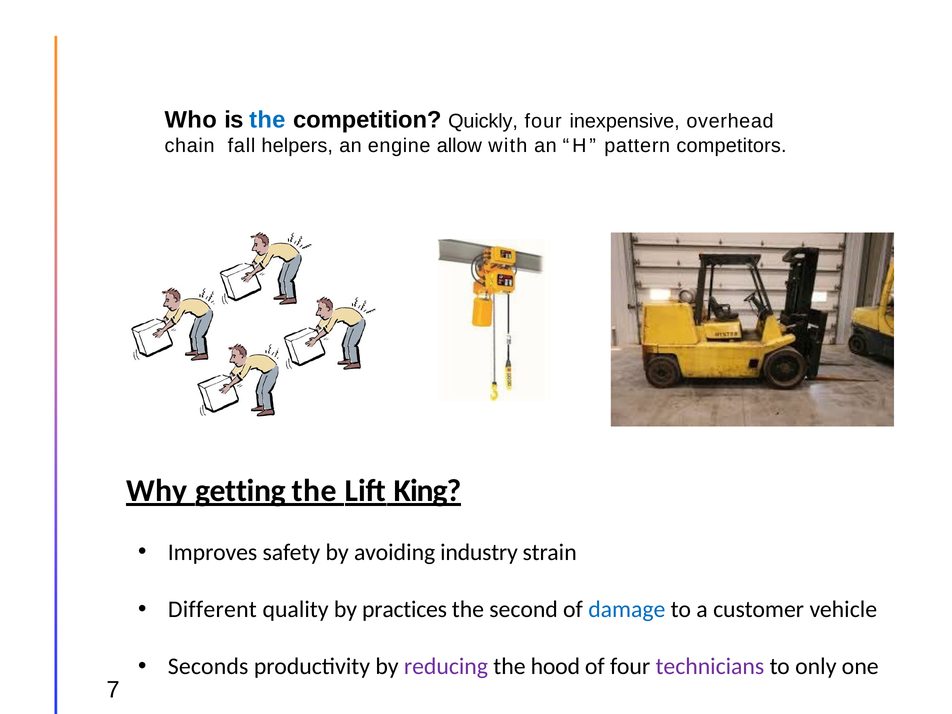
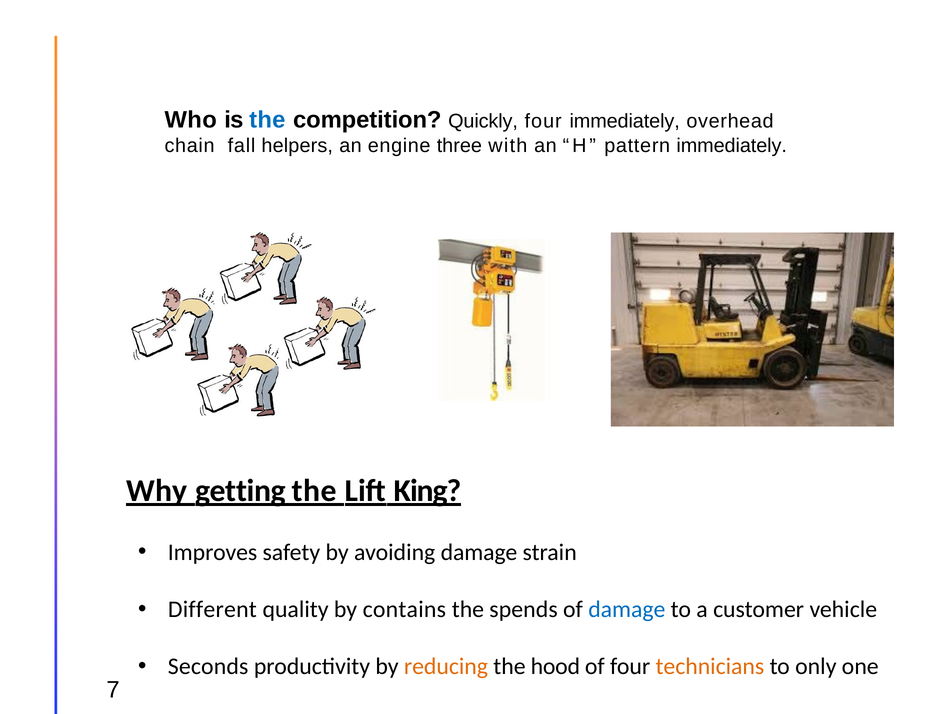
four inexpensive: inexpensive -> immediately
allow: allow -> three
pattern competitors: competitors -> immediately
avoiding industry: industry -> damage
practices: practices -> contains
second: second -> spends
reducing colour: purple -> orange
technicians colour: purple -> orange
